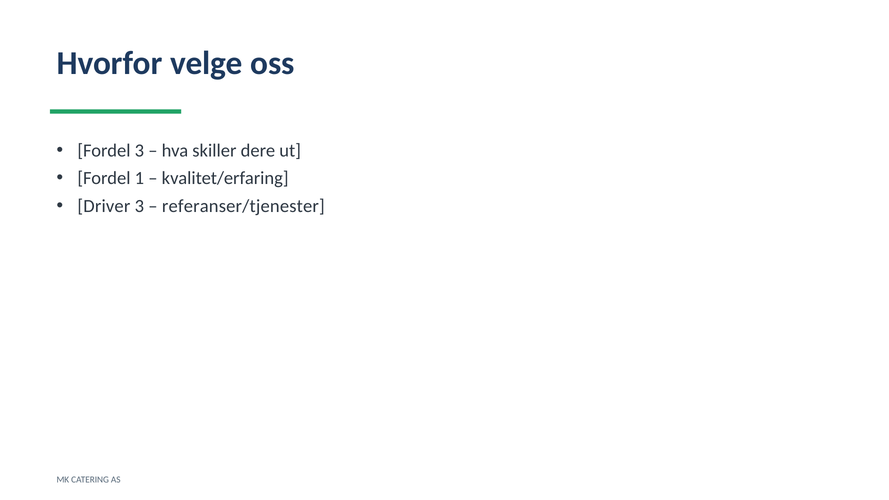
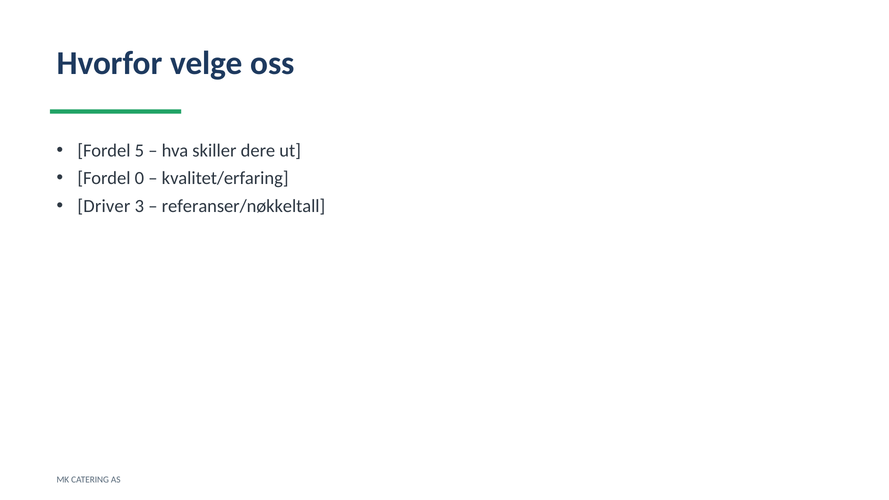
Fordel 3: 3 -> 5
1: 1 -> 0
referanser/tjenester: referanser/tjenester -> referanser/nøkkeltall
